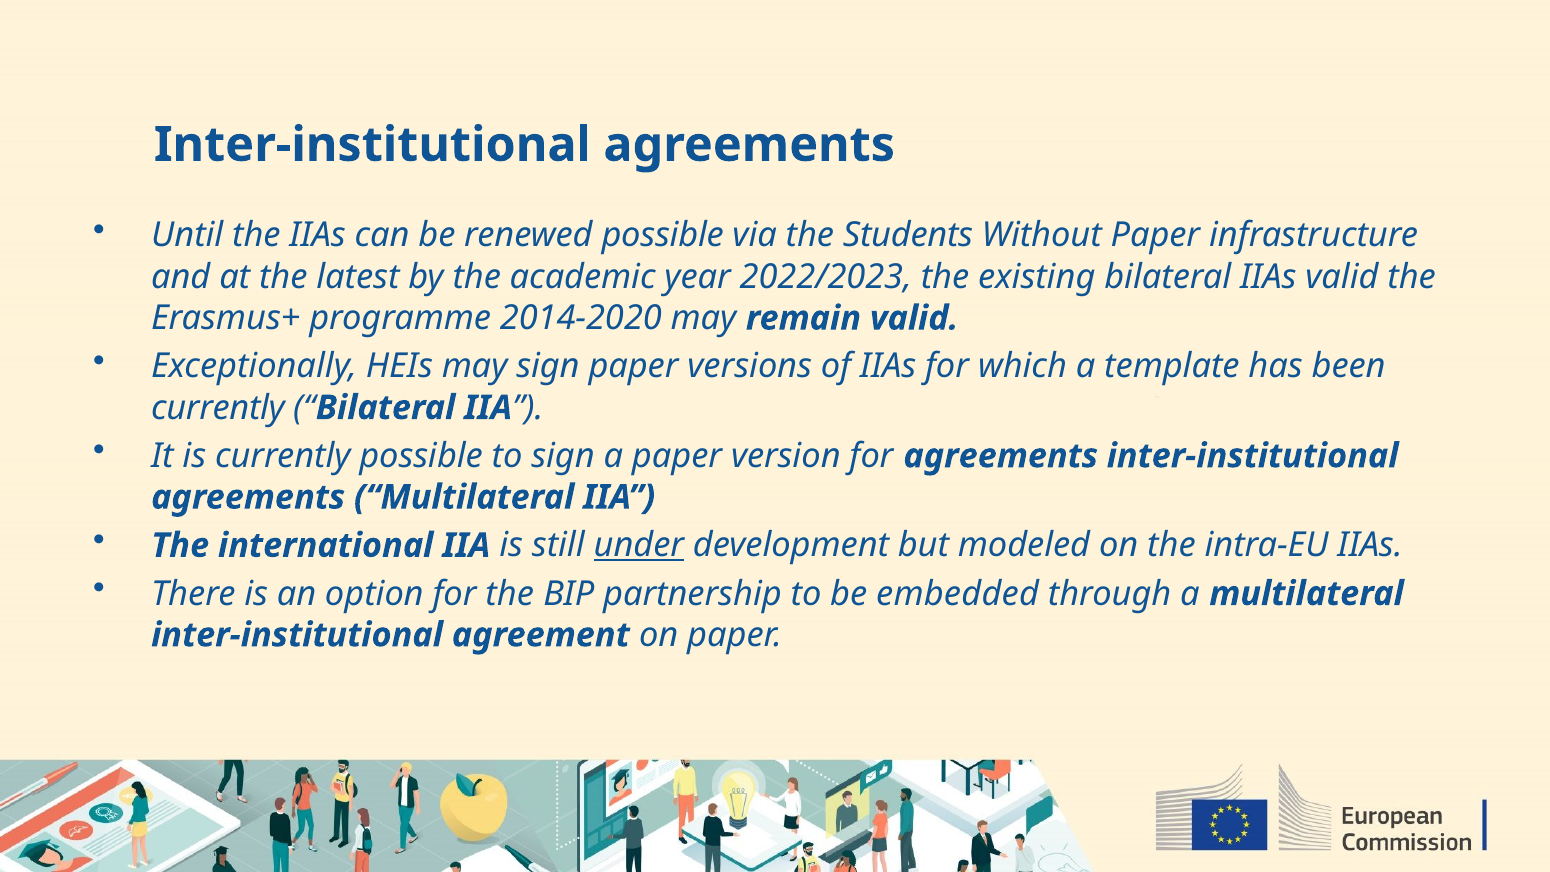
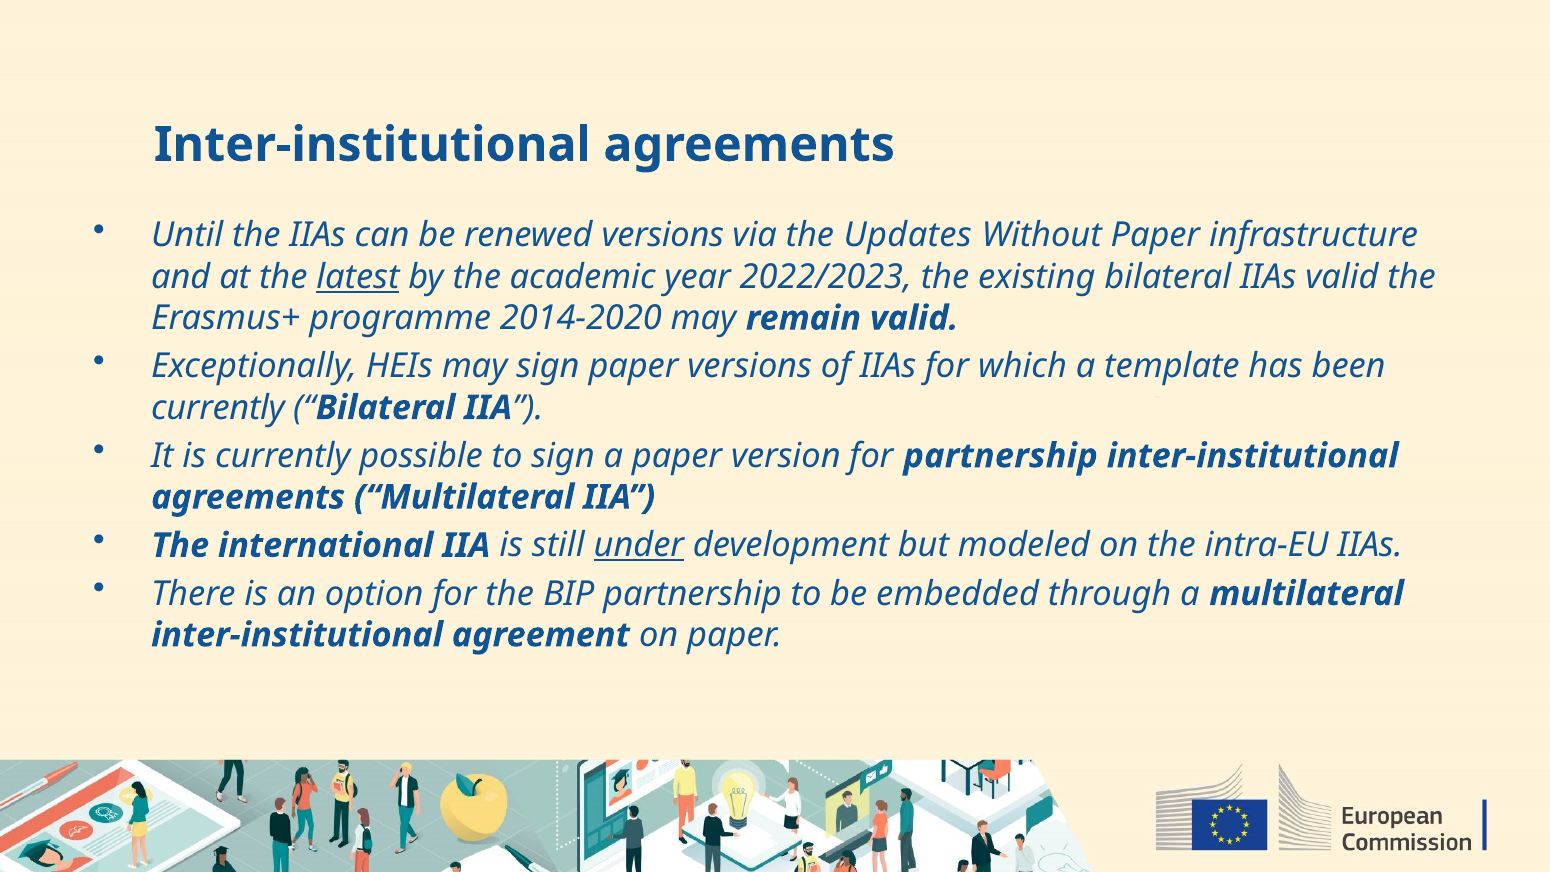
renewed possible: possible -> versions
Students: Students -> Updates
latest underline: none -> present
for agreements: agreements -> partnership
